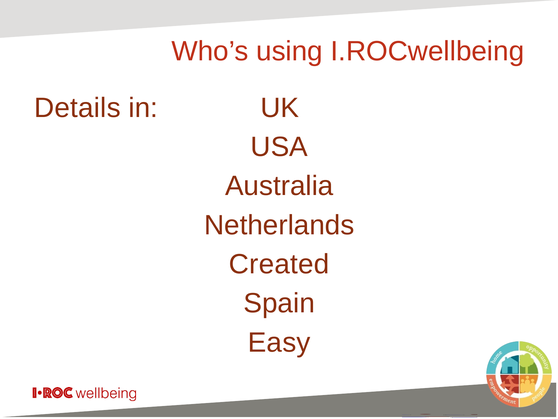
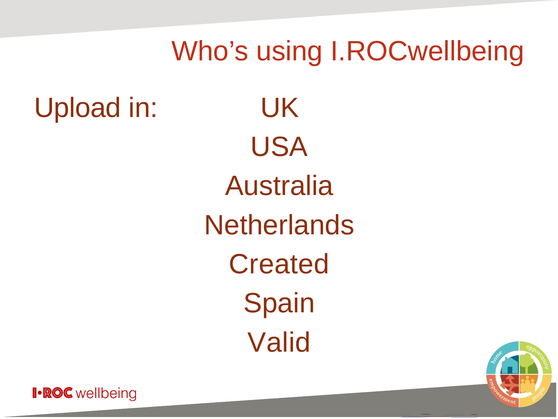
Details: Details -> Upload
Easy: Easy -> Valid
